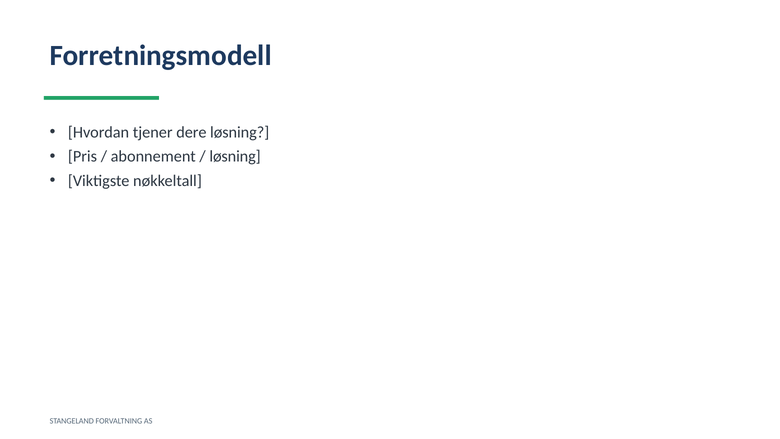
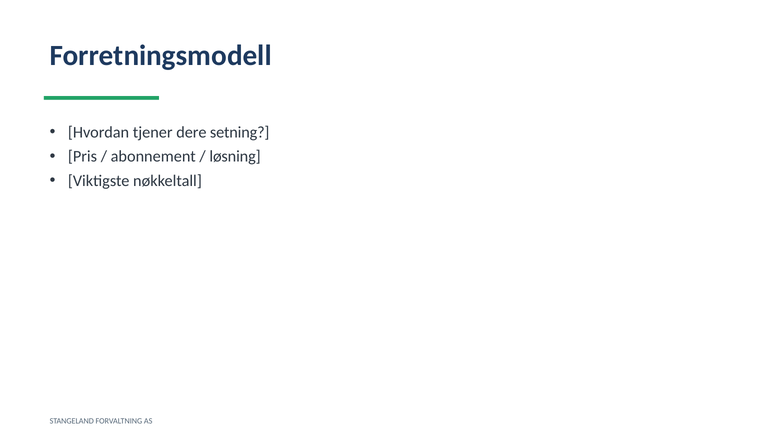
dere løsning: løsning -> setning
